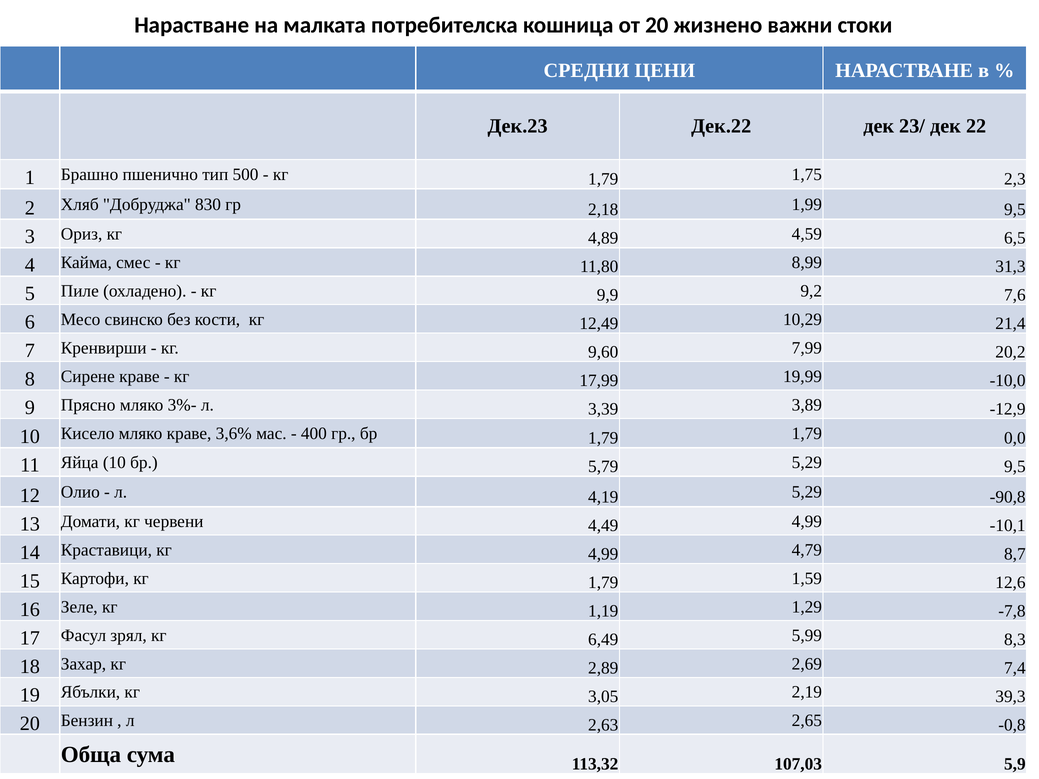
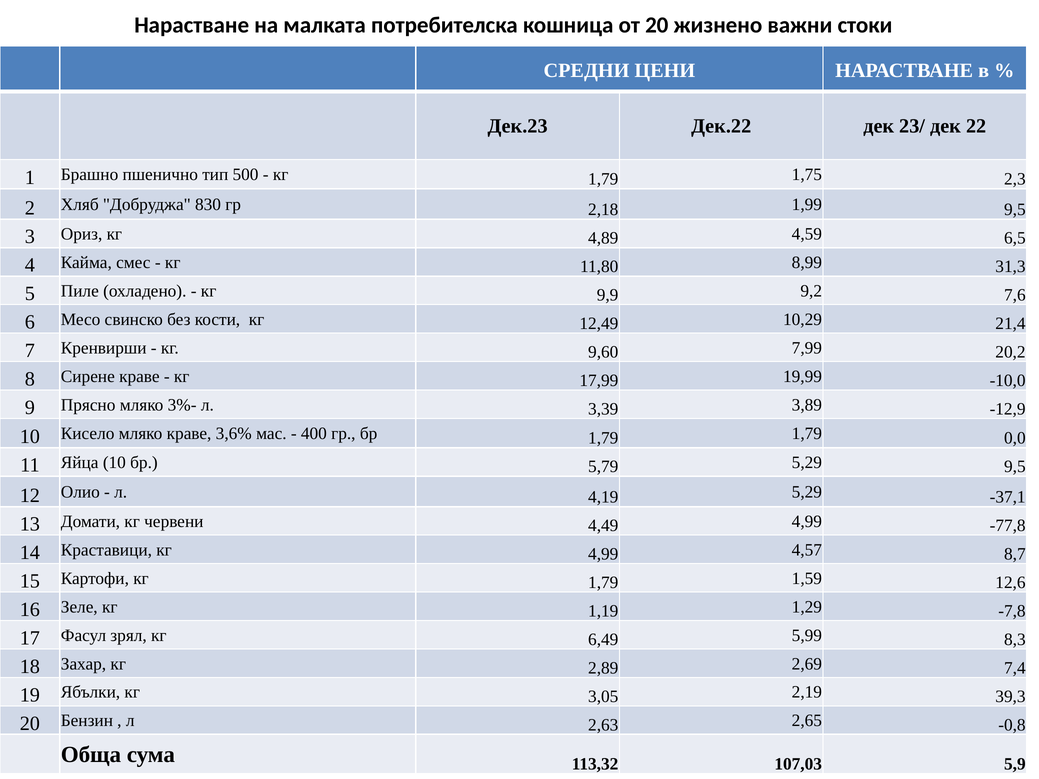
-90,8: -90,8 -> -37,1
-10,1: -10,1 -> -77,8
4,79: 4,79 -> 4,57
